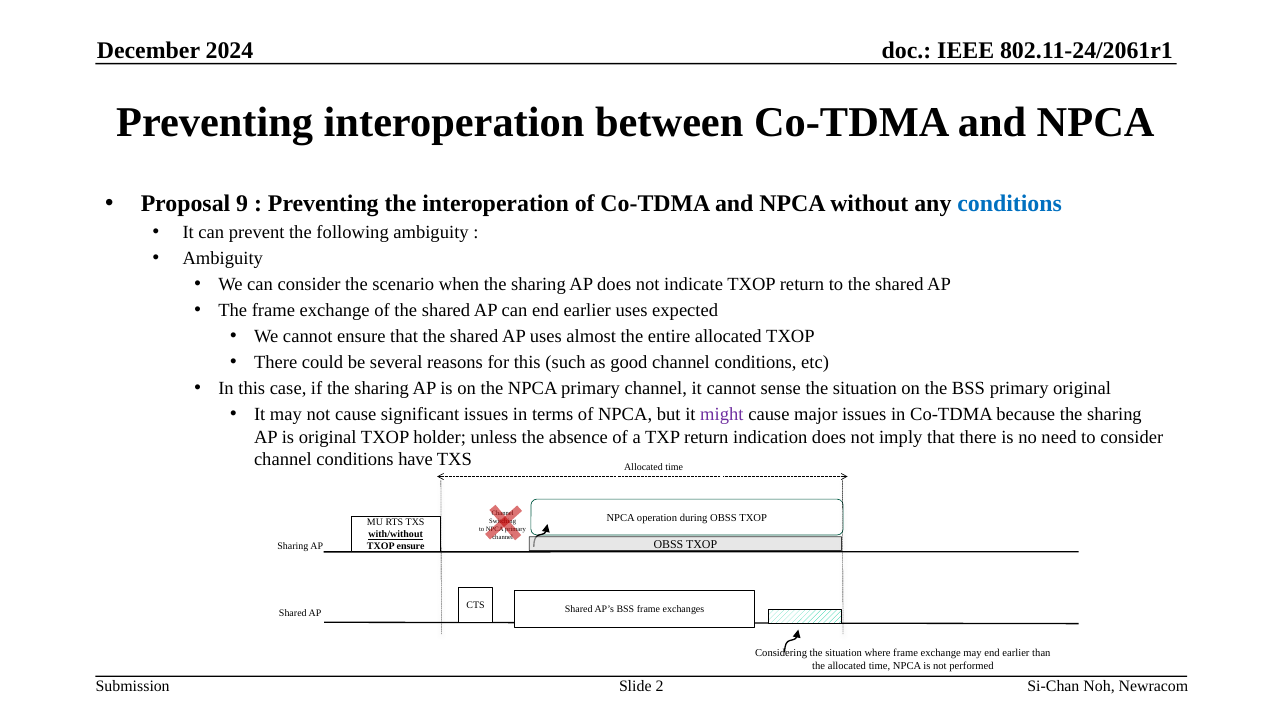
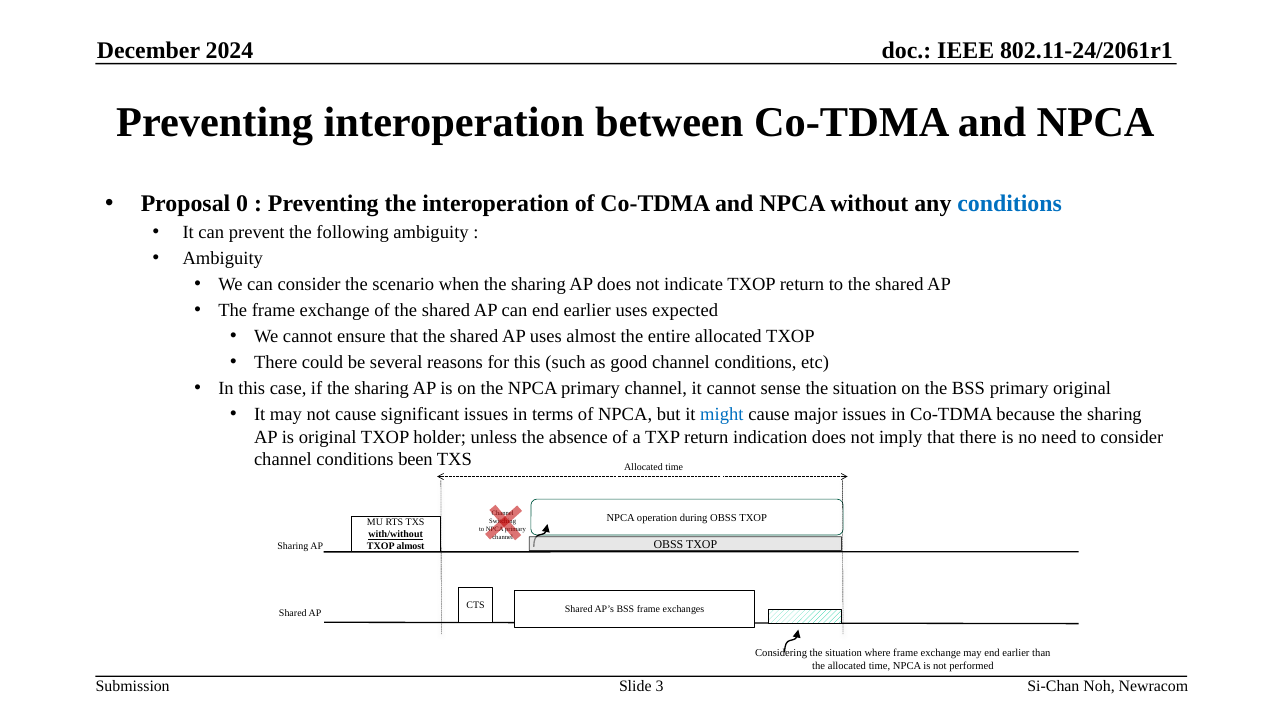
9: 9 -> 0
might colour: purple -> blue
have: have -> been
TXOP ensure: ensure -> almost
2: 2 -> 3
